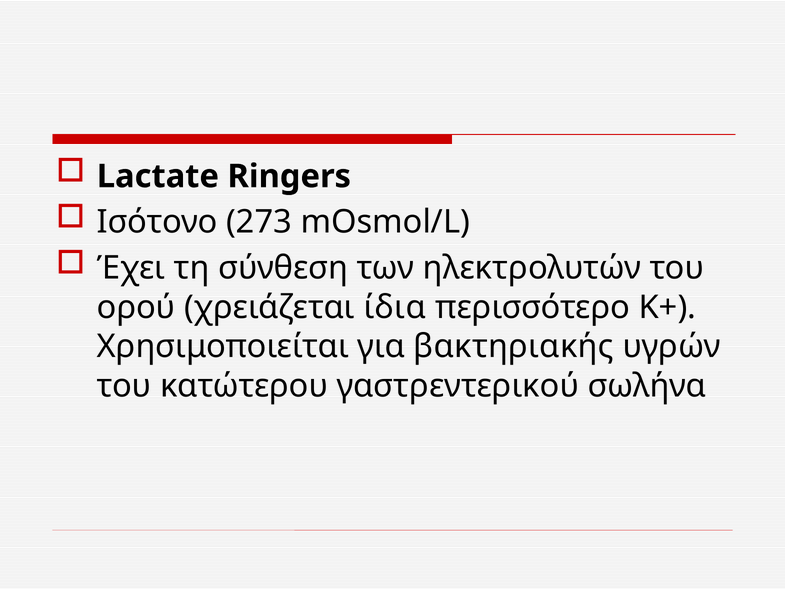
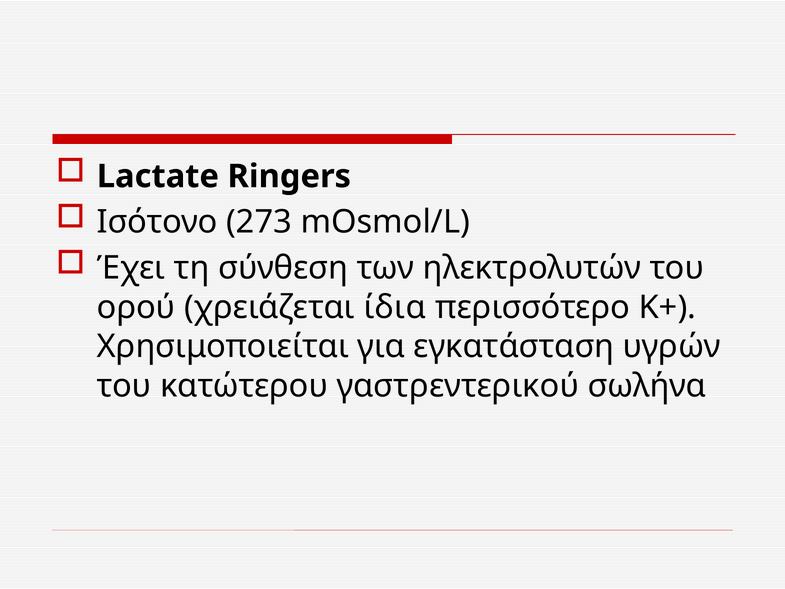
βακτηριακής: βακτηριακής -> εγκατάσταση
